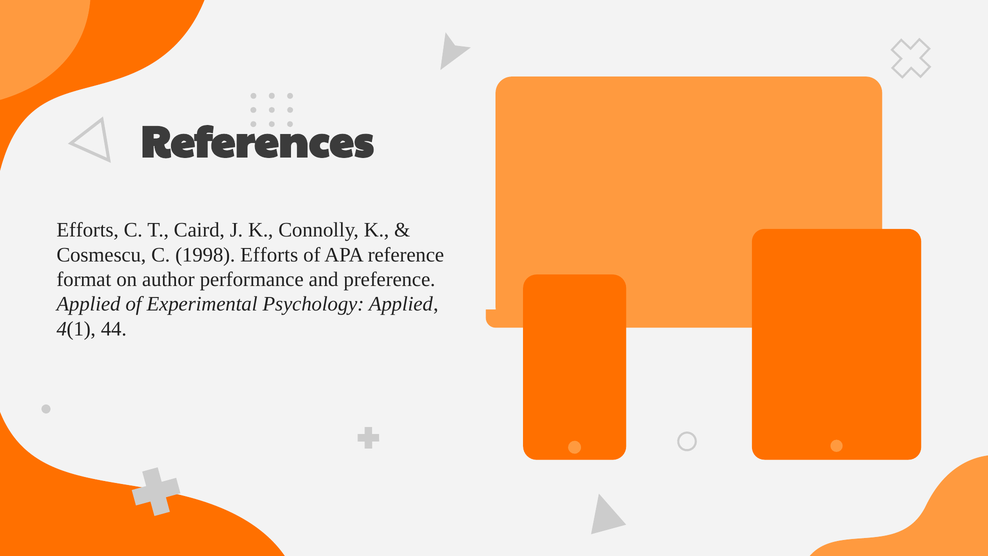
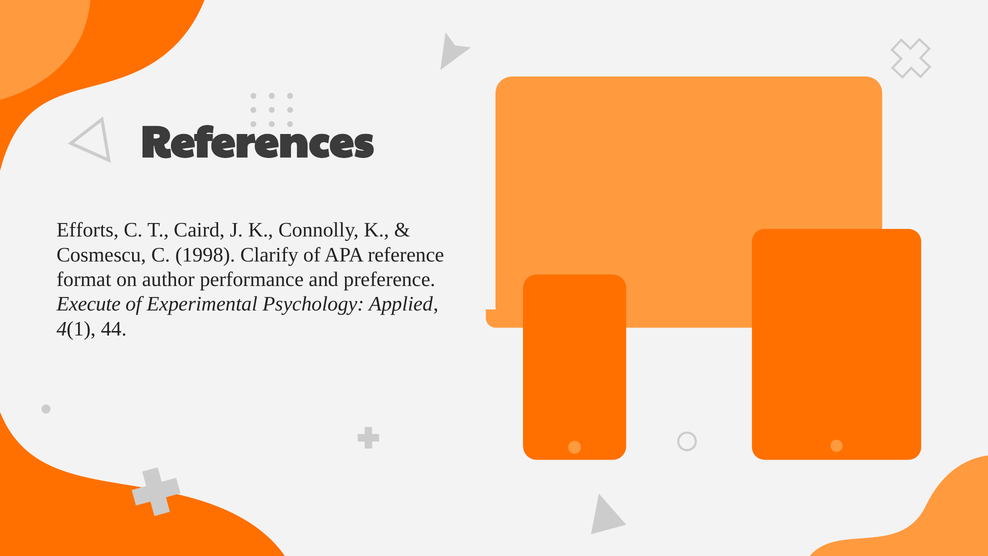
1998 Efforts: Efforts -> Clarify
Applied at (89, 304): Applied -> Execute
